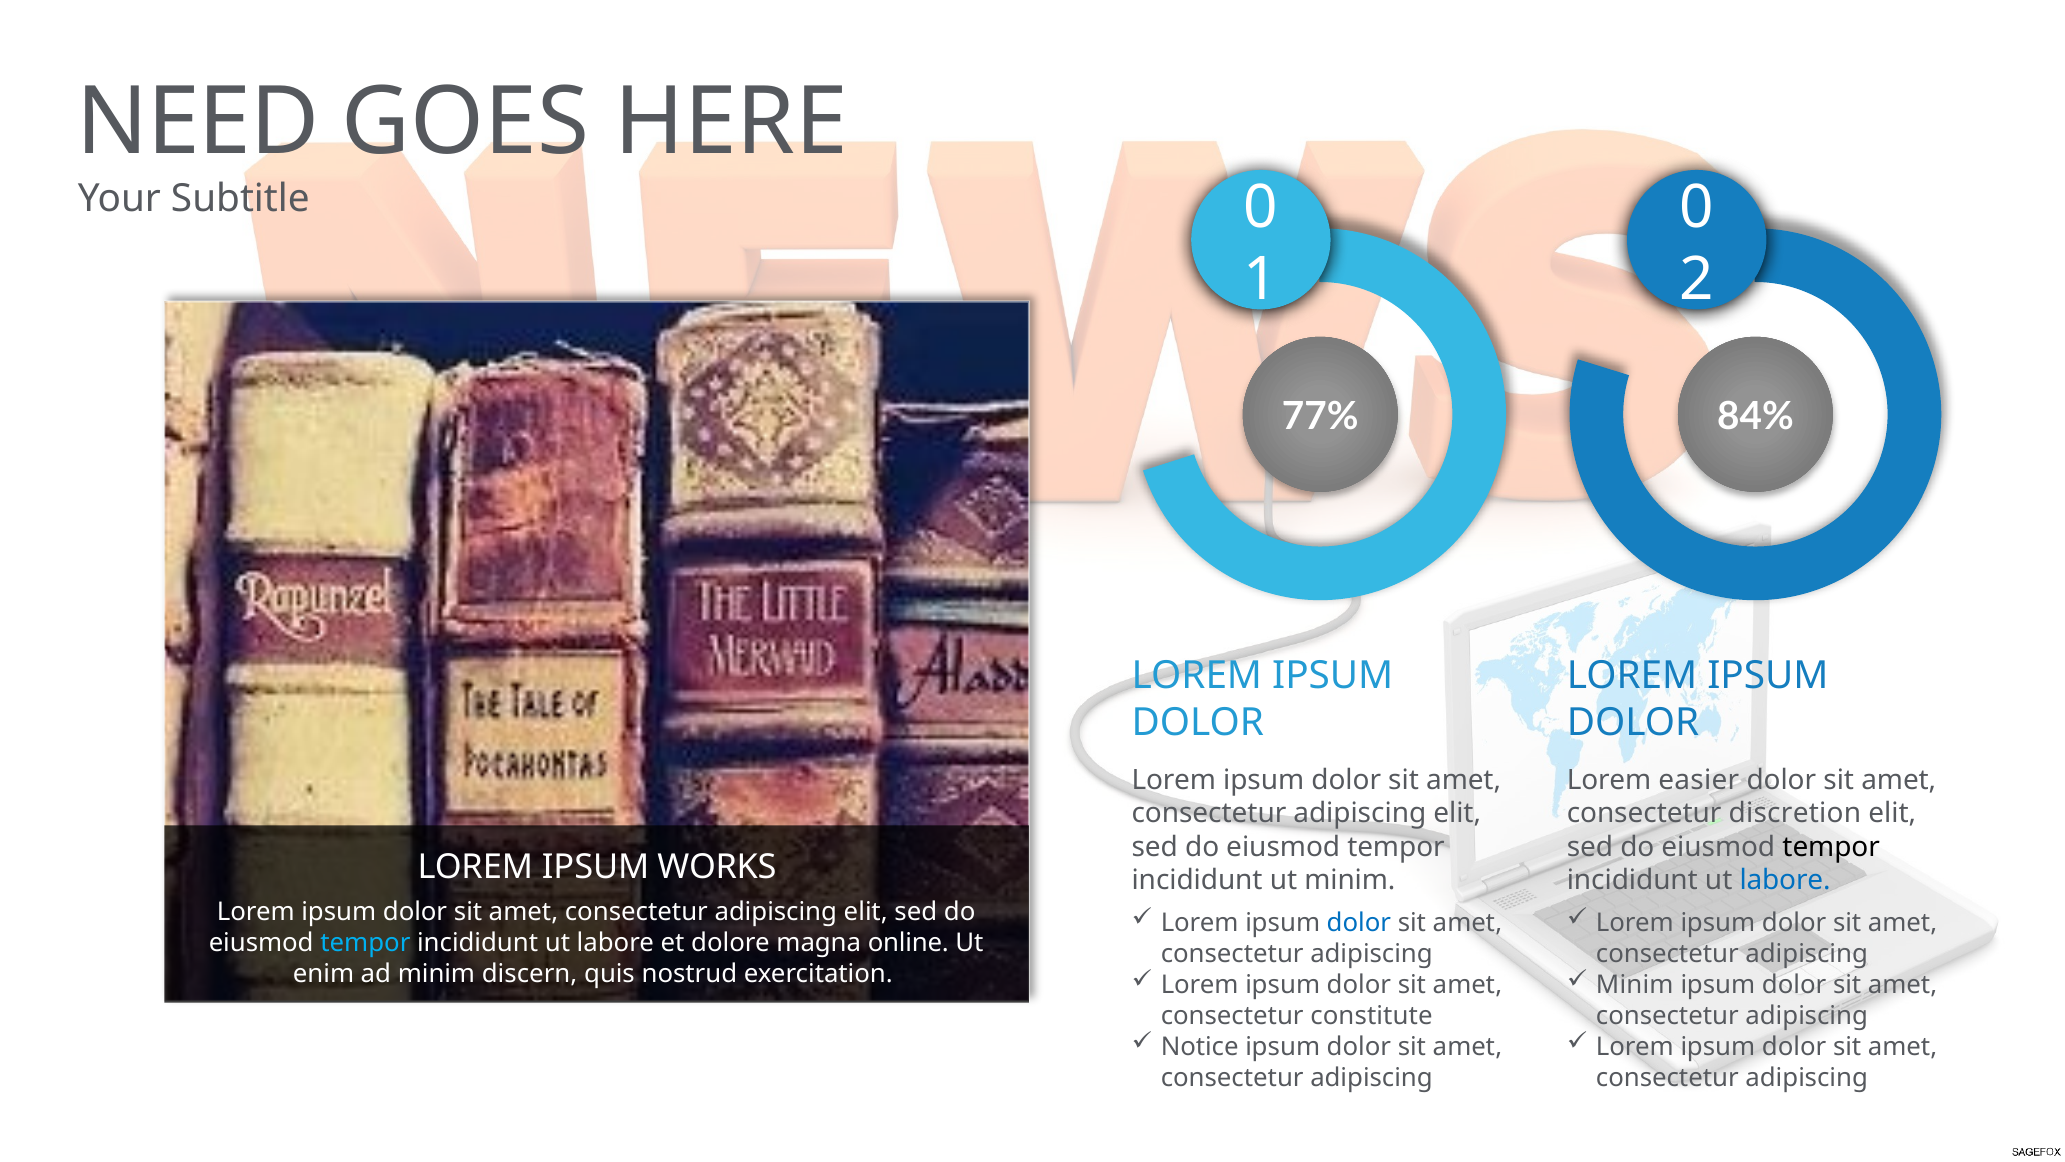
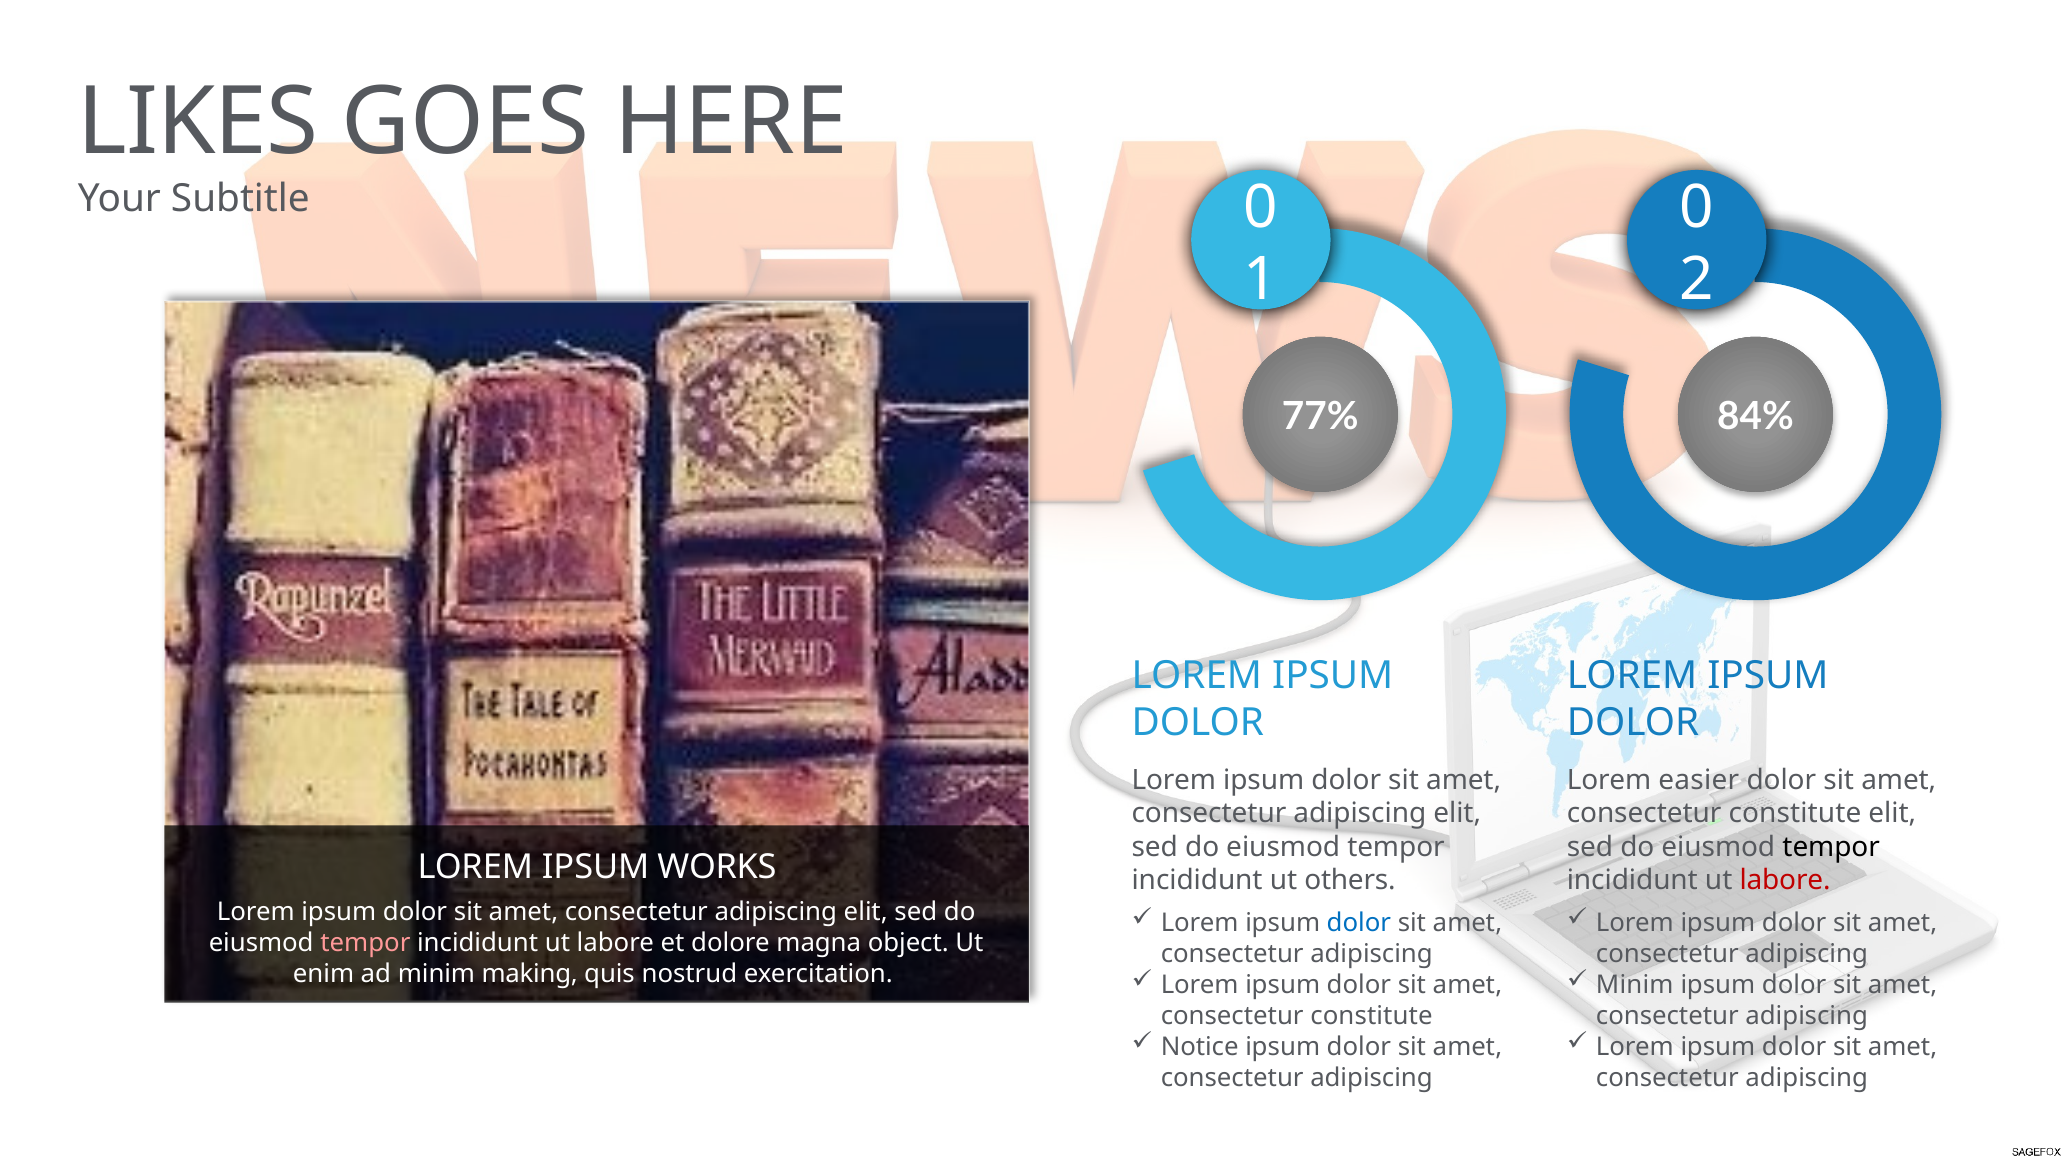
NEED: NEED -> LIKES
discretion at (1795, 813): discretion -> constitute
ut minim: minim -> others
labore at (1785, 880) colour: blue -> red
tempor at (365, 942) colour: light blue -> pink
online: online -> object
discern: discern -> making
